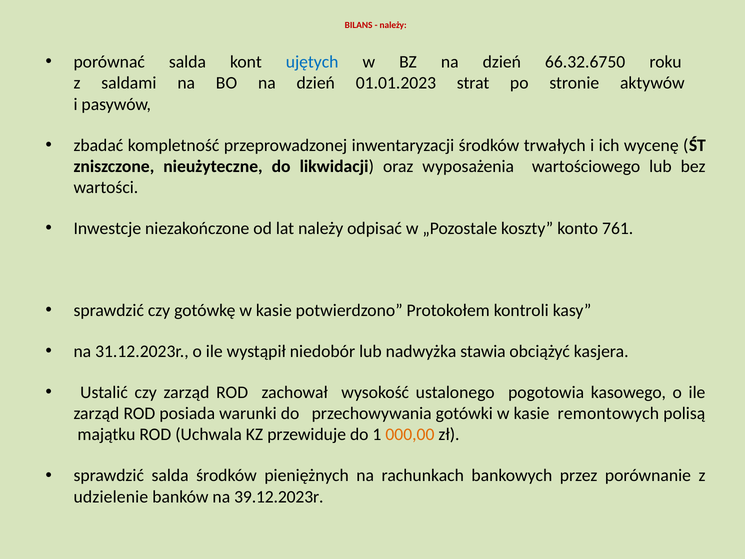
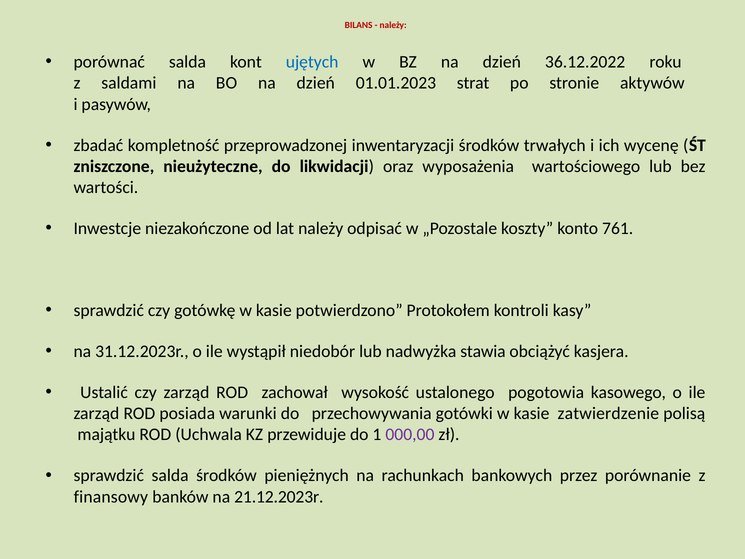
66.32.6750: 66.32.6750 -> 36.12.2022
remontowych: remontowych -> zatwierdzenie
000,00 colour: orange -> purple
udzielenie: udzielenie -> finansowy
39.12.2023r: 39.12.2023r -> 21.12.2023r
